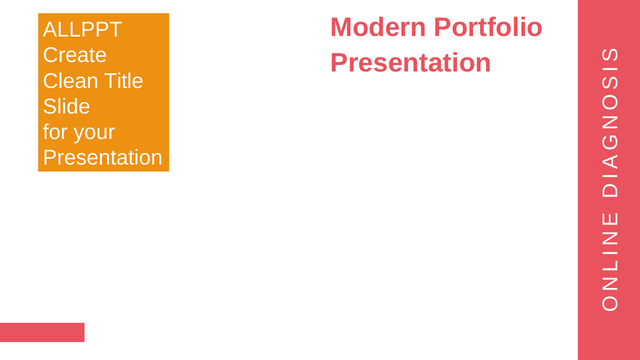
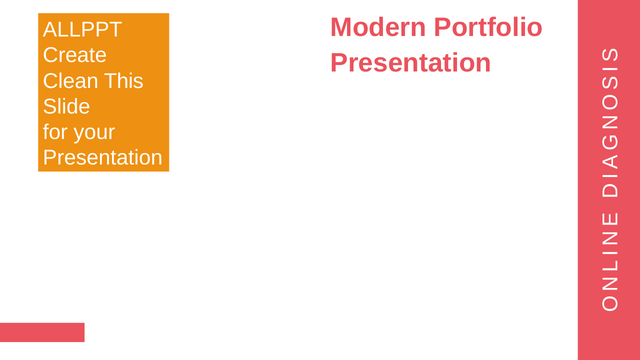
Title: Title -> This
